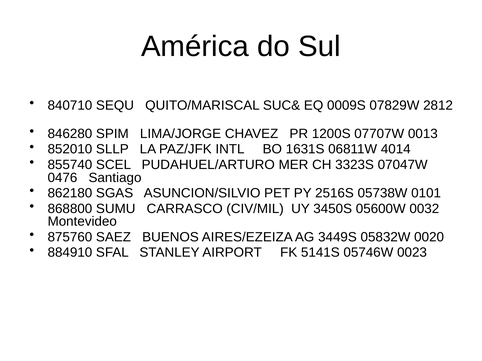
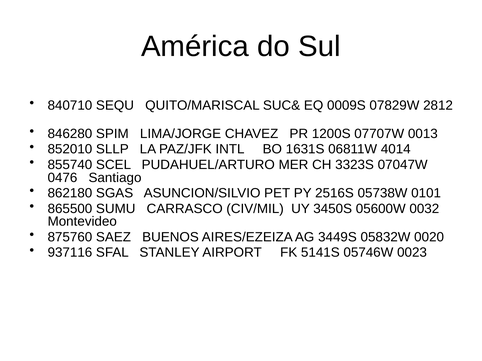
868800: 868800 -> 865500
884910: 884910 -> 937116
